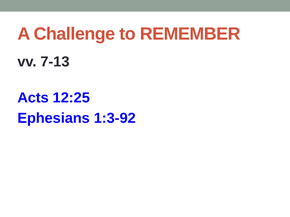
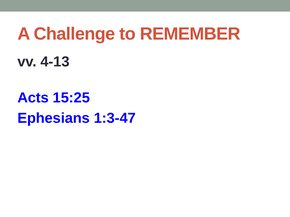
7-13: 7-13 -> 4-13
12:25: 12:25 -> 15:25
1:3-92: 1:3-92 -> 1:3-47
